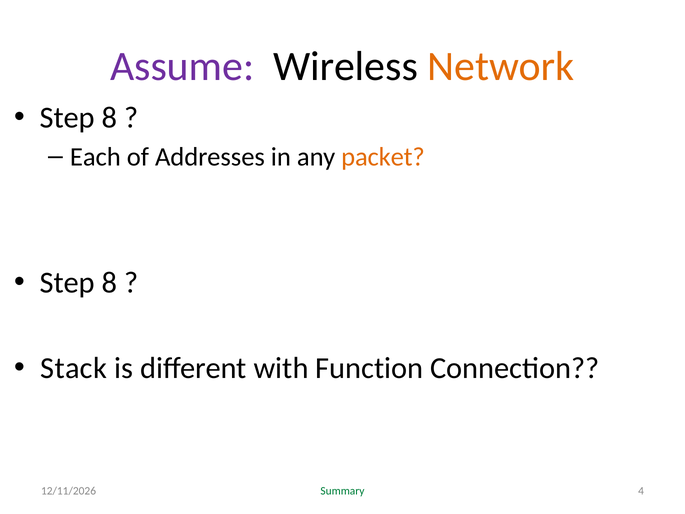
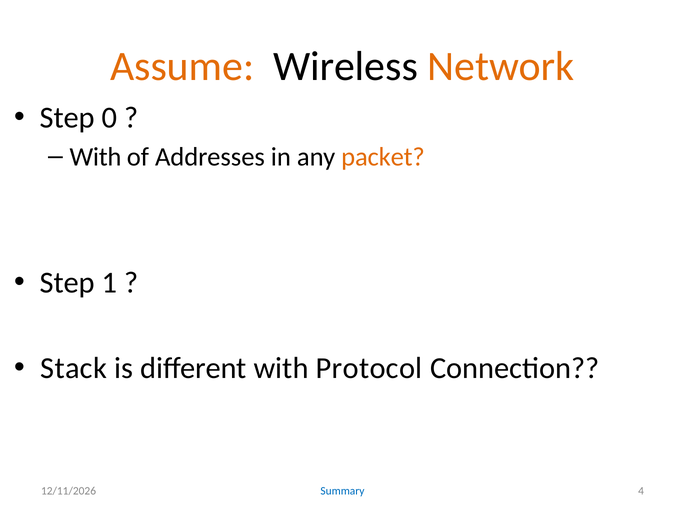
Assume colour: purple -> orange
8 at (109, 118): 8 -> 0
Each at (95, 157): Each -> With
8 at (109, 283): 8 -> 1
Function: Function -> Protocol
Summary colour: green -> blue
